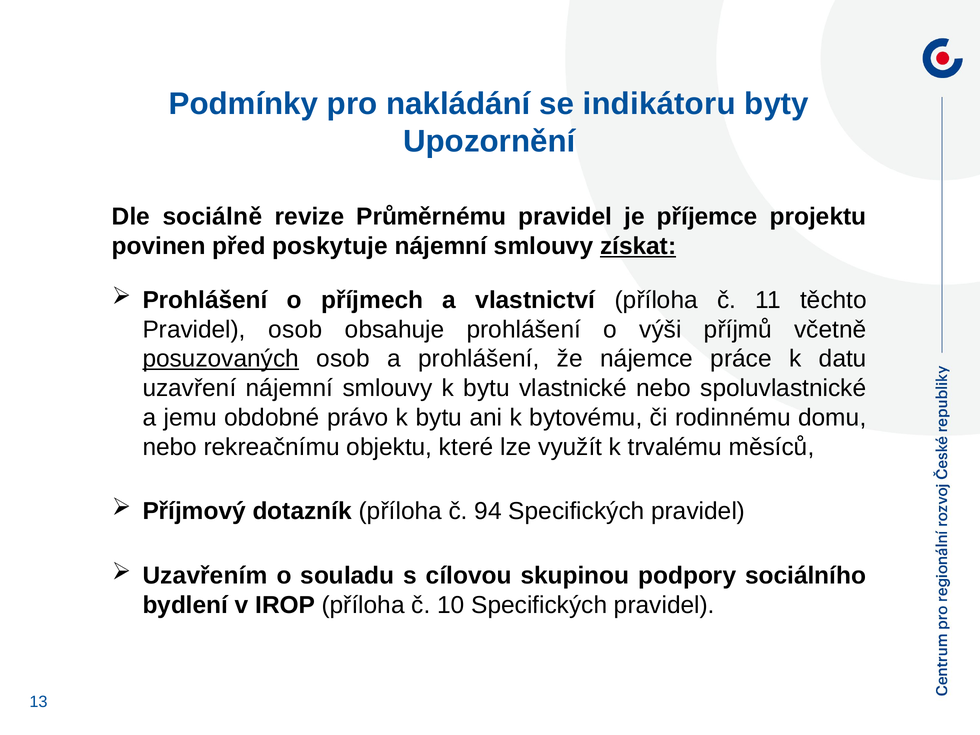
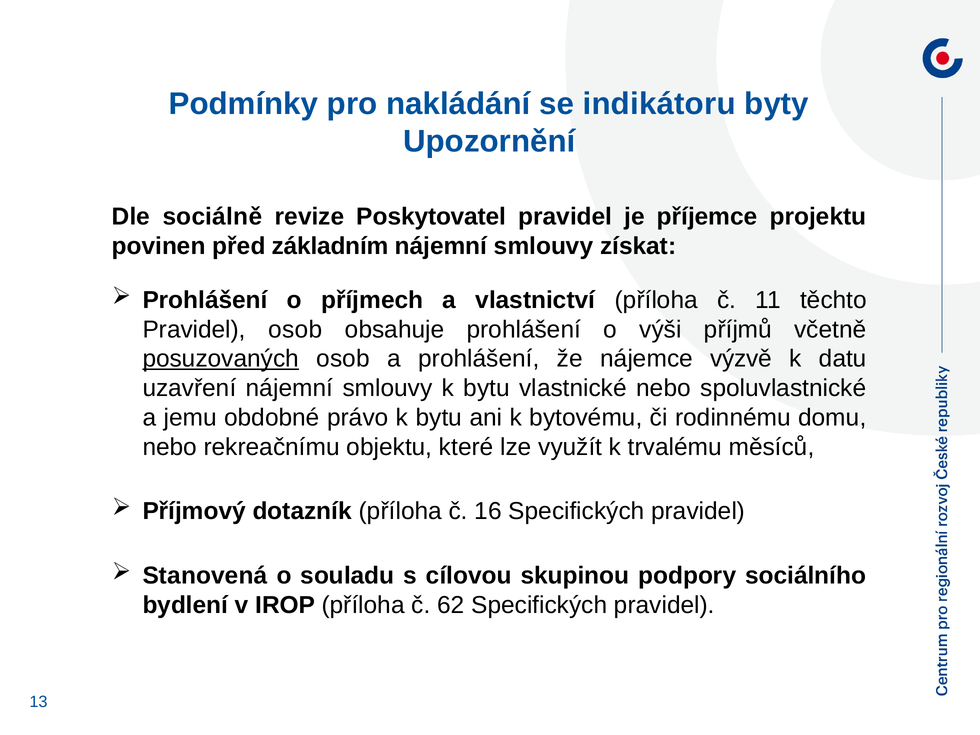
Průměrnému: Průměrnému -> Poskytovatel
poskytuje: poskytuje -> základním
získat underline: present -> none
práce: práce -> výzvě
94: 94 -> 16
Uzavřením: Uzavřením -> Stanovená
10: 10 -> 62
